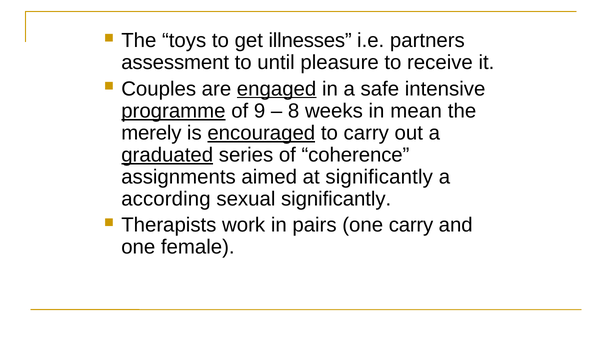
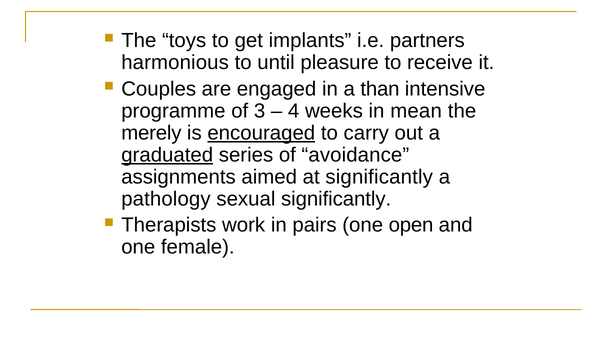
illnesses: illnesses -> implants
assessment: assessment -> harmonious
engaged underline: present -> none
safe: safe -> than
programme underline: present -> none
9: 9 -> 3
8: 8 -> 4
coherence: coherence -> avoidance
according: according -> pathology
one carry: carry -> open
